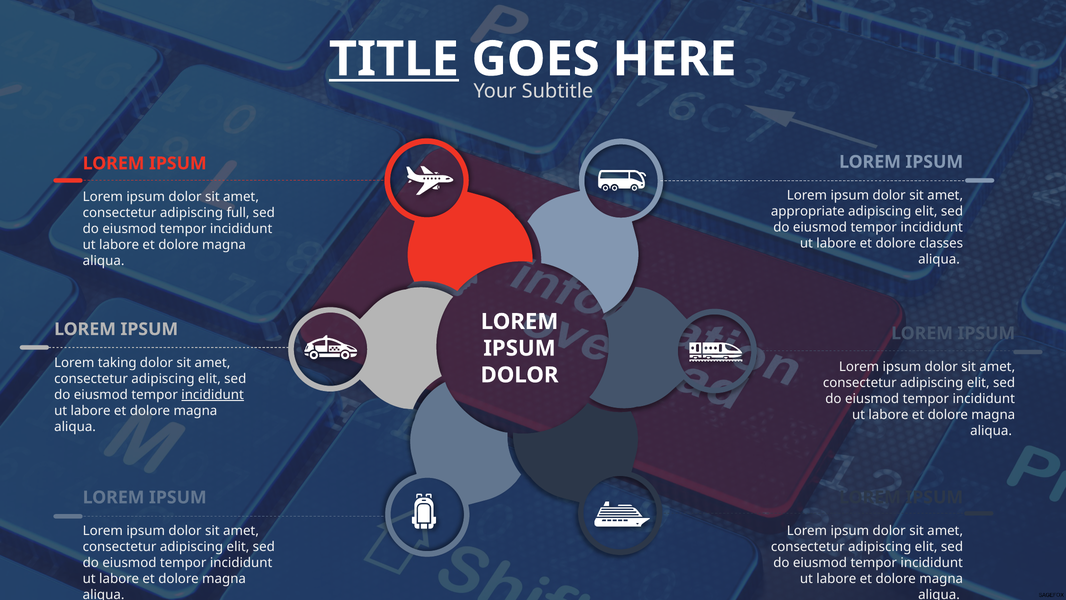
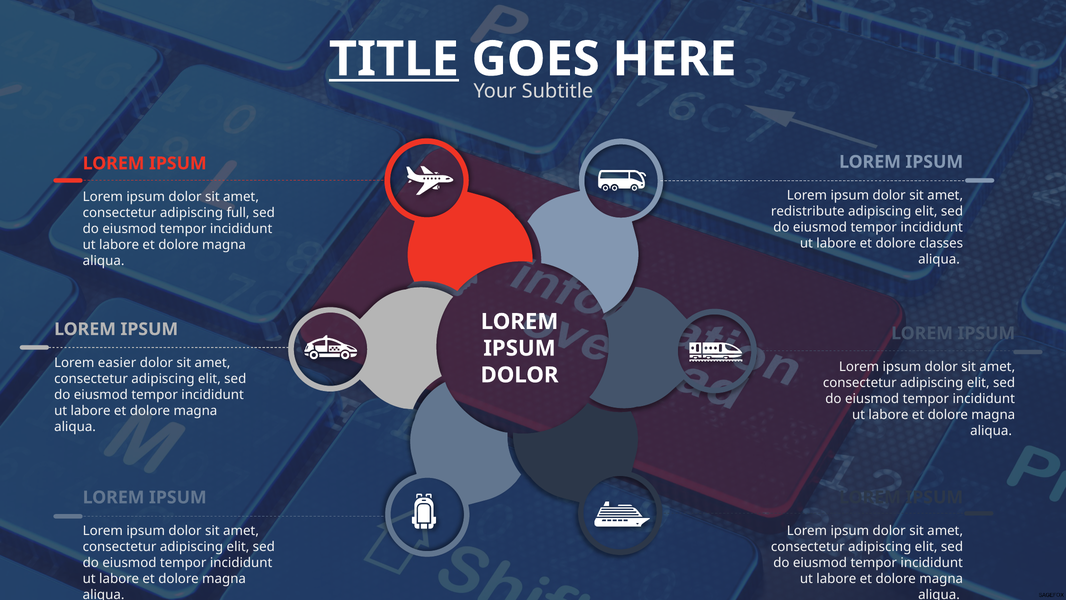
appropriate: appropriate -> redistribute
taking: taking -> easier
incididunt at (213, 394) underline: present -> none
